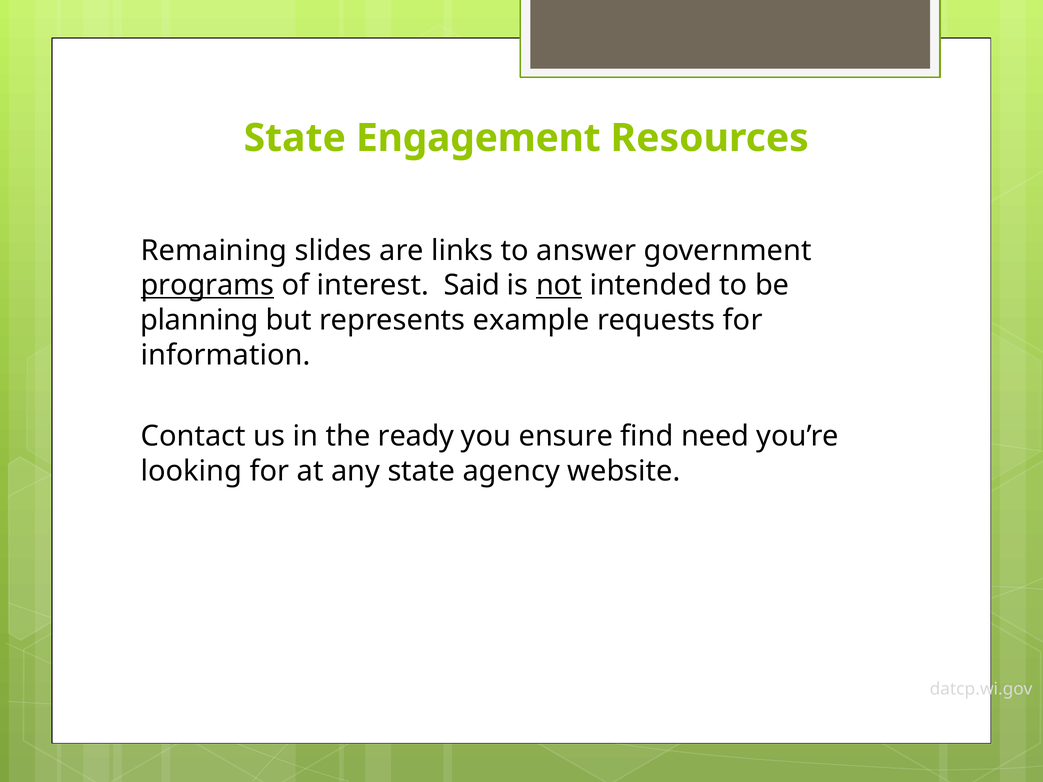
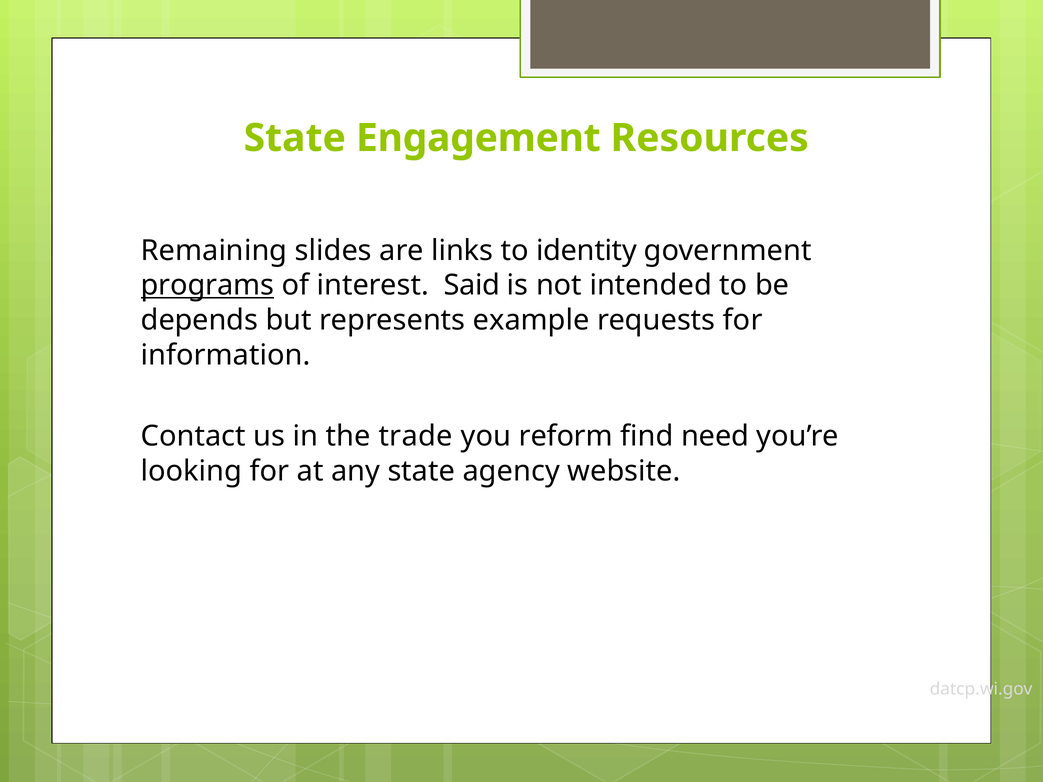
answer: answer -> identity
not underline: present -> none
planning: planning -> depends
ready: ready -> trade
ensure: ensure -> reform
